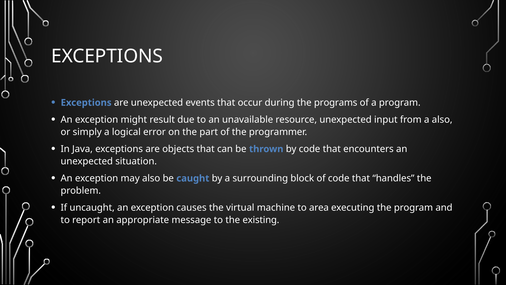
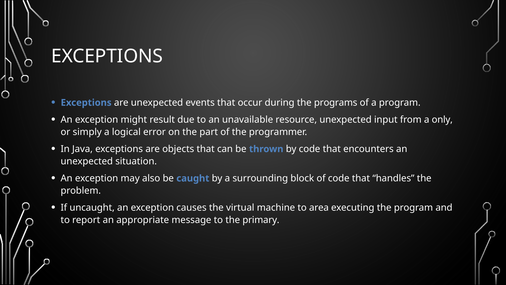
a also: also -> only
existing: existing -> primary
